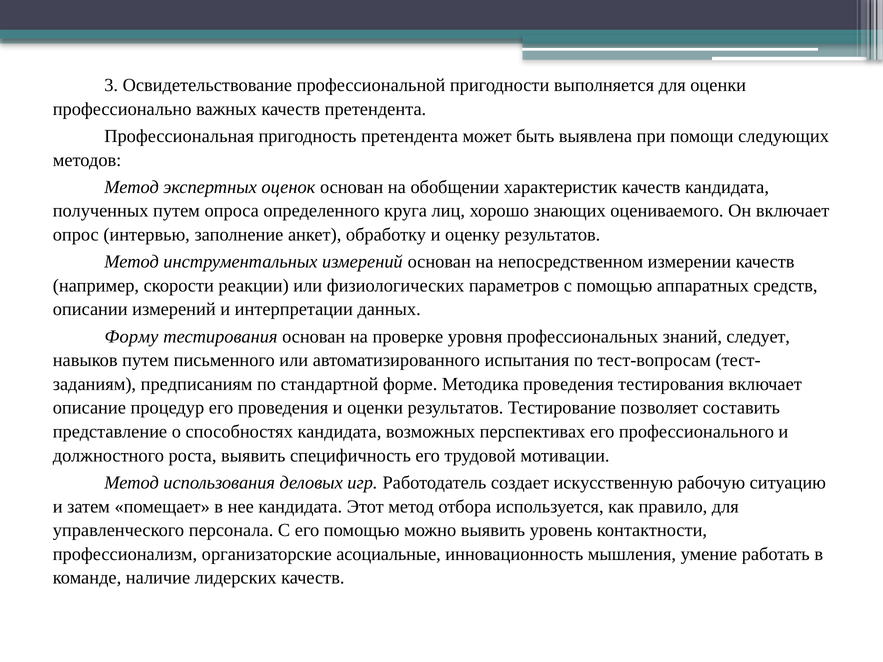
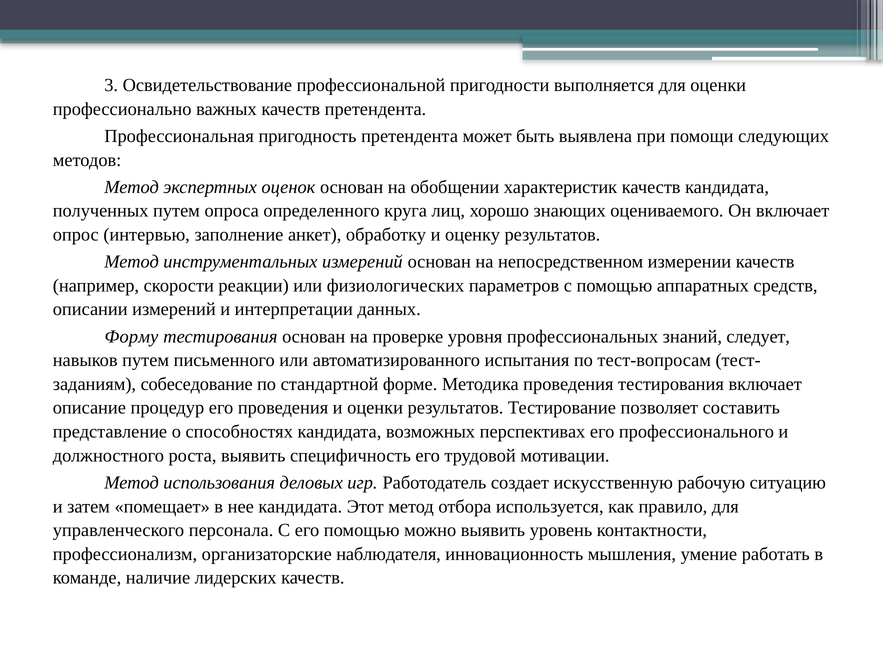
предписаниям: предписаниям -> собеседование
асоциальные: асоциальные -> наблюдателя
